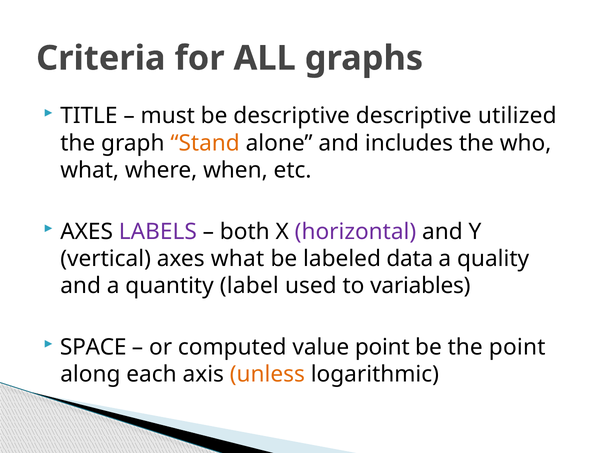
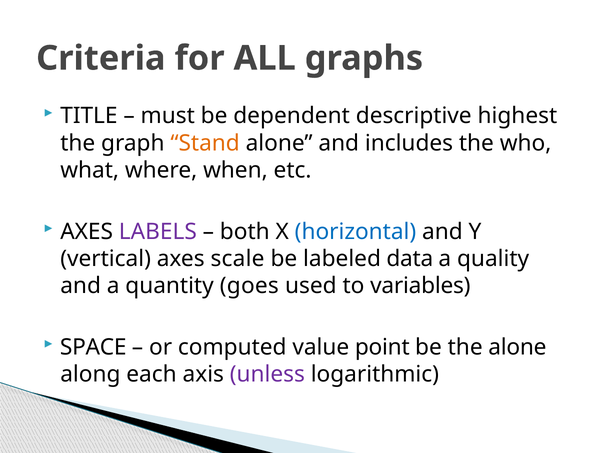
be descriptive: descriptive -> dependent
utilized: utilized -> highest
horizontal colour: purple -> blue
axes what: what -> scale
label: label -> goes
the point: point -> alone
unless colour: orange -> purple
